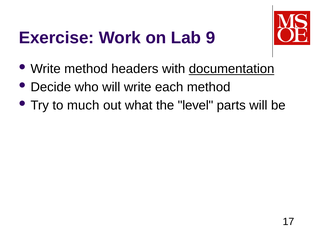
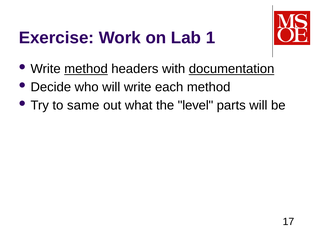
9: 9 -> 1
method at (86, 69) underline: none -> present
much: much -> same
